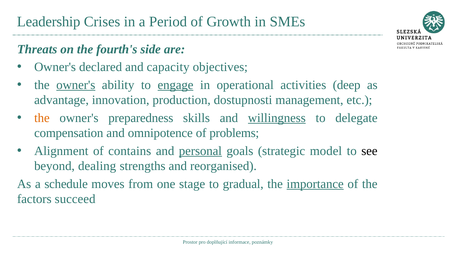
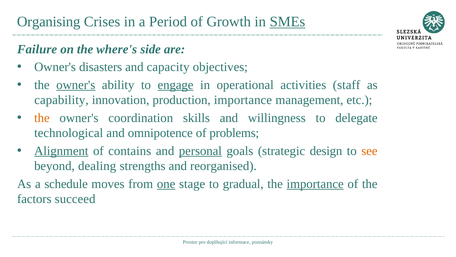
Leadership: Leadership -> Organising
SMEs underline: none -> present
Threats: Threats -> Failure
fourth's: fourth's -> where's
declared: declared -> disasters
deep: deep -> staff
advantage: advantage -> capability
production dostupnosti: dostupnosti -> importance
preparedness: preparedness -> coordination
willingness underline: present -> none
compensation: compensation -> technological
Alignment underline: none -> present
model: model -> design
see colour: black -> orange
one underline: none -> present
